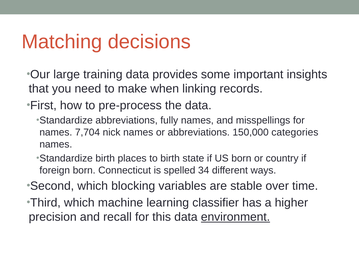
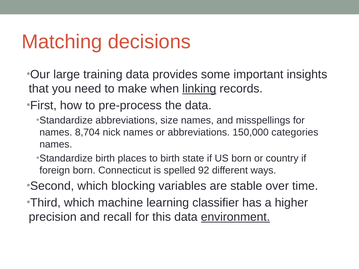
linking underline: none -> present
fully: fully -> size
7,704: 7,704 -> 8,704
34: 34 -> 92
